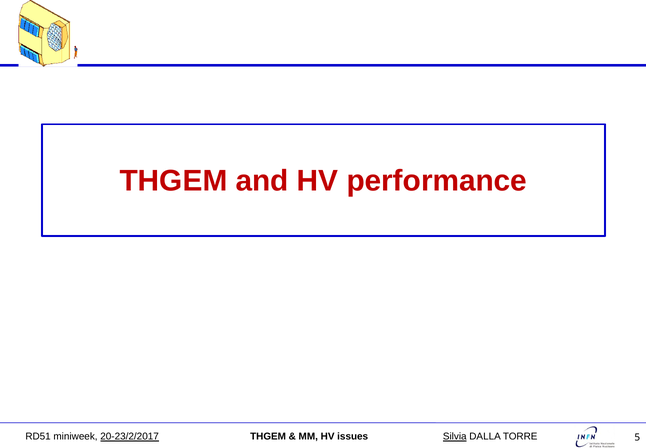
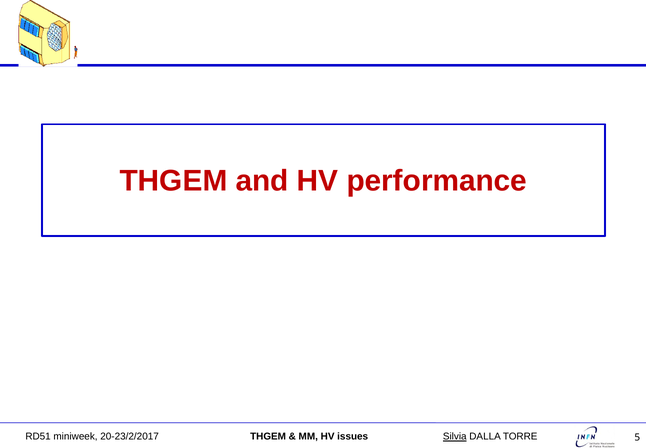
20-23/2/2017 underline: present -> none
